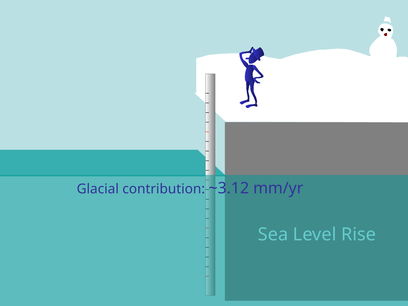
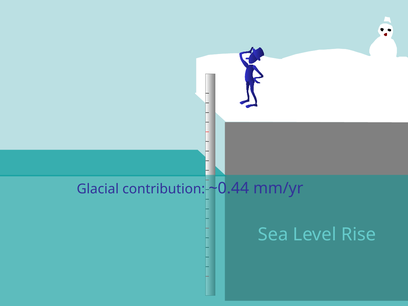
~3.12: ~3.12 -> ~0.44
